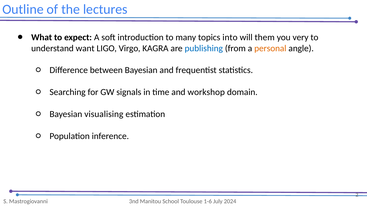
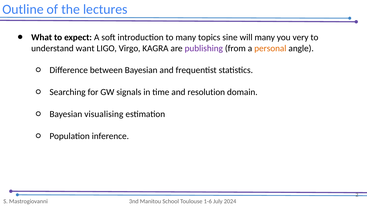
into: into -> sine
will them: them -> many
publishing colour: blue -> purple
workshop: workshop -> resolution
